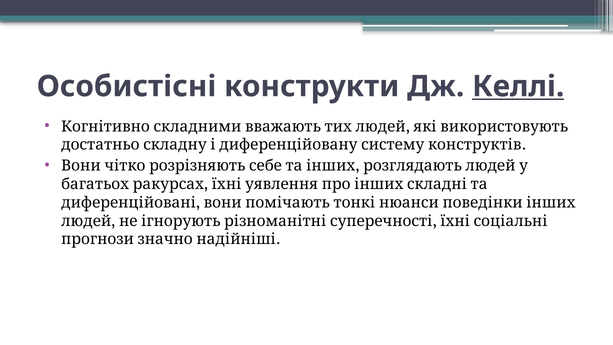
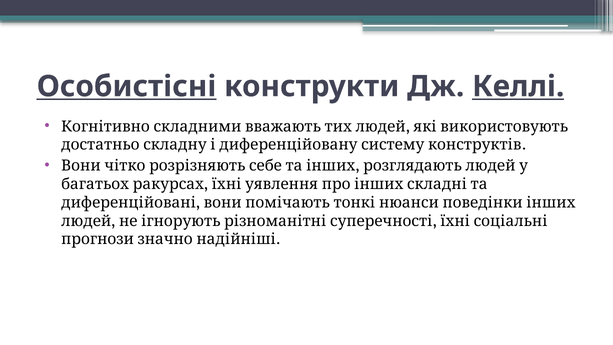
Особистісні underline: none -> present
